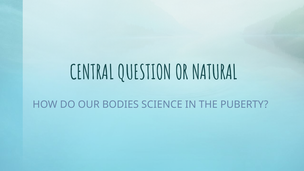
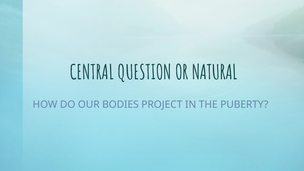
SCIENCE: SCIENCE -> PROJECT
